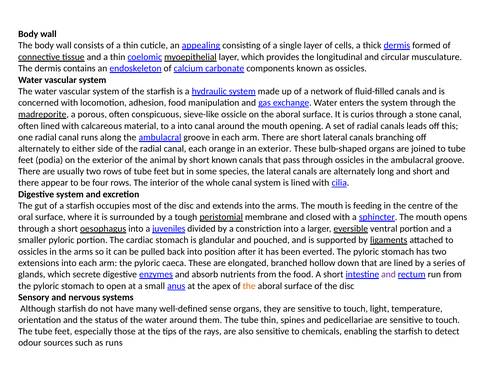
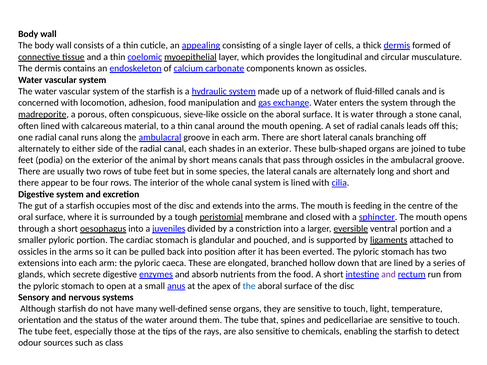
is curios: curios -> water
to a into: into -> thin
orange: orange -> shades
short known: known -> means
the at (249, 286) colour: orange -> blue
tube thin: thin -> that
as runs: runs -> class
